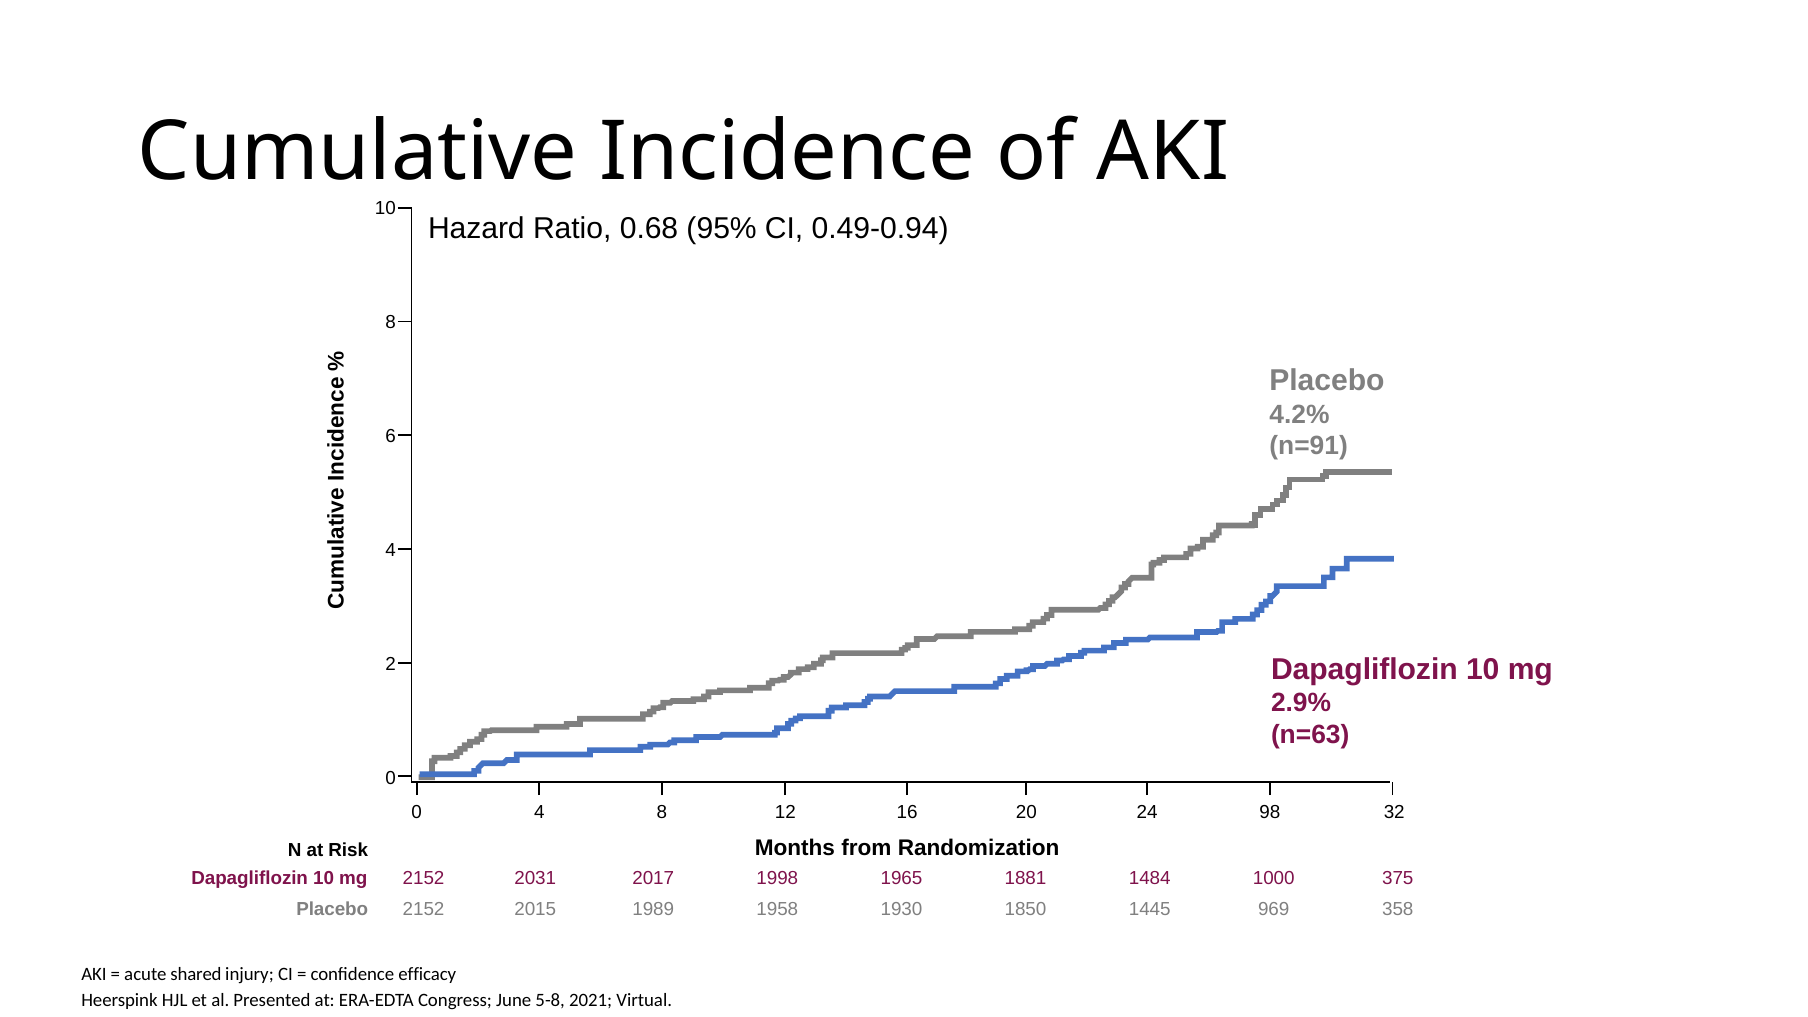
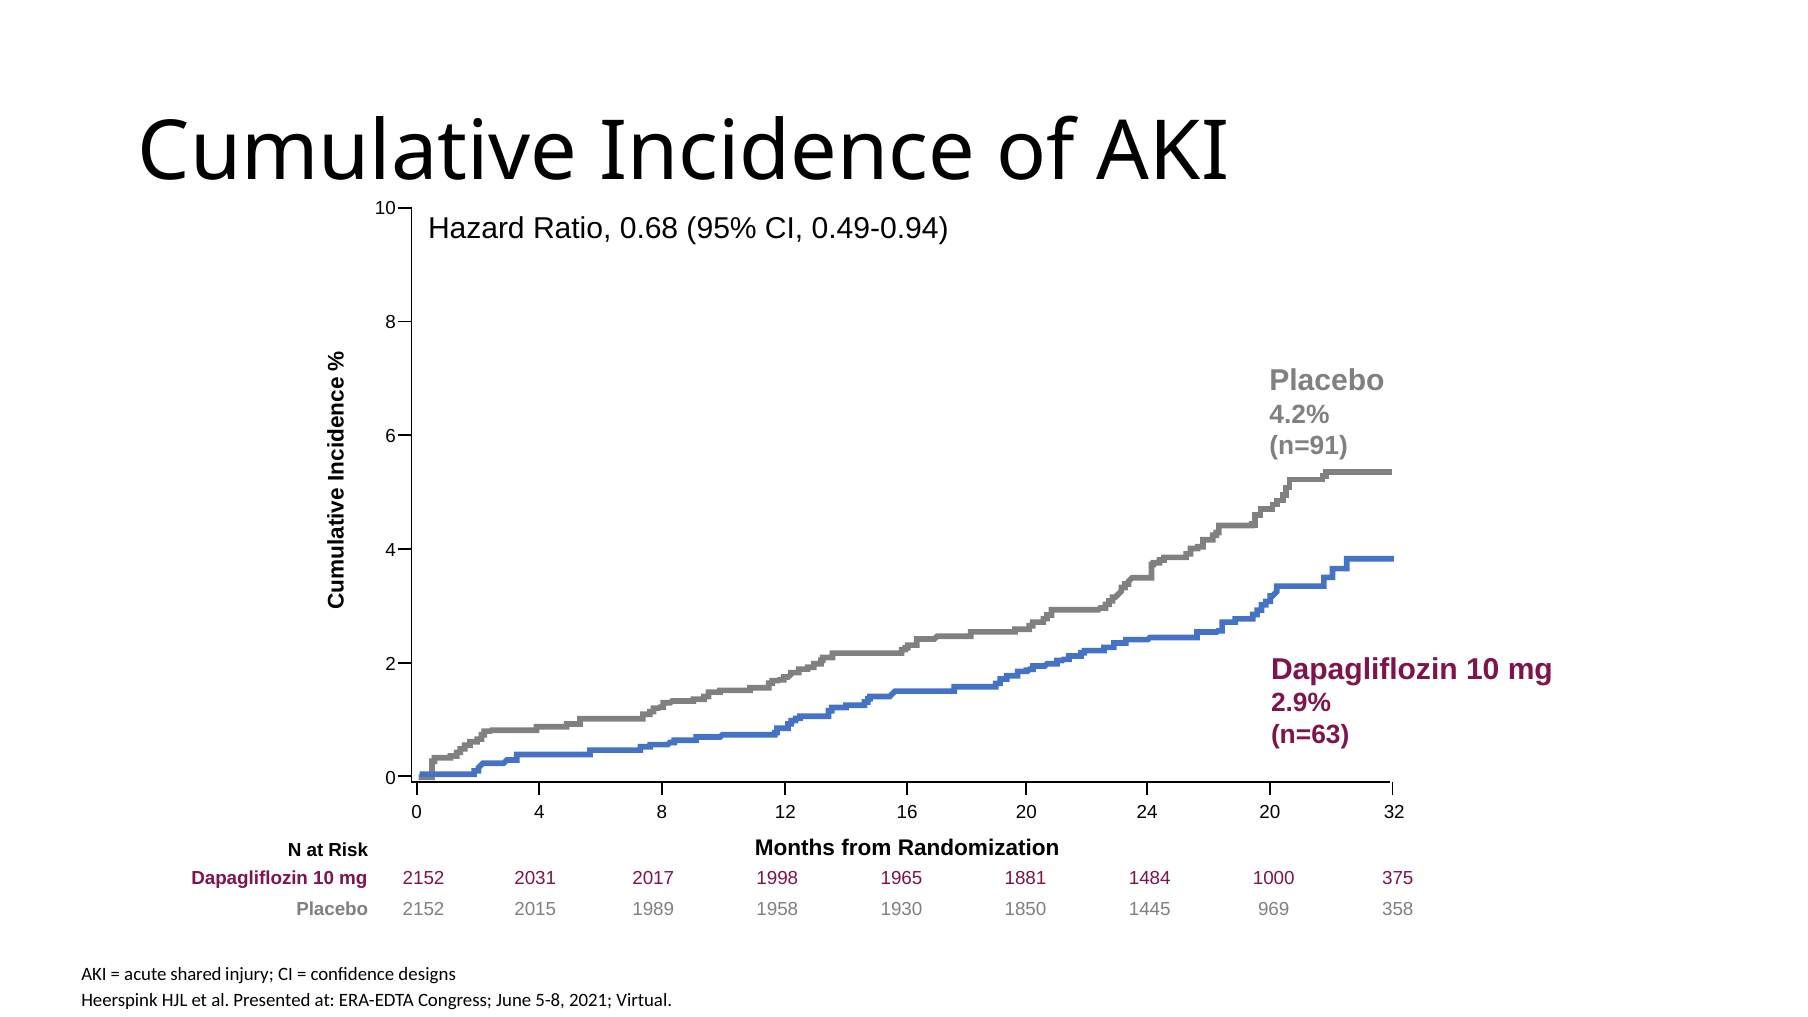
24 98: 98 -> 20
efficacy: efficacy -> designs
